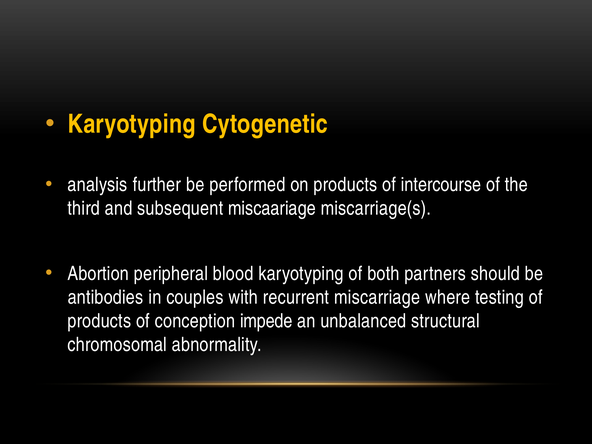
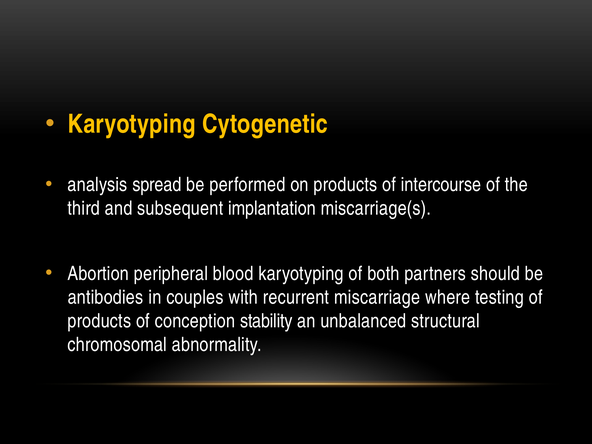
further: further -> spread
miscaariage: miscaariage -> implantation
impede: impede -> stability
